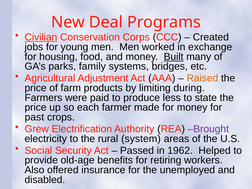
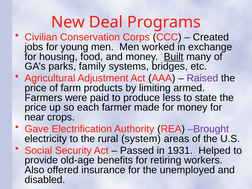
Civilian underline: present -> none
Raised colour: orange -> purple
during: during -> armed
past: past -> near
Grew: Grew -> Gave
1962: 1962 -> 1931
